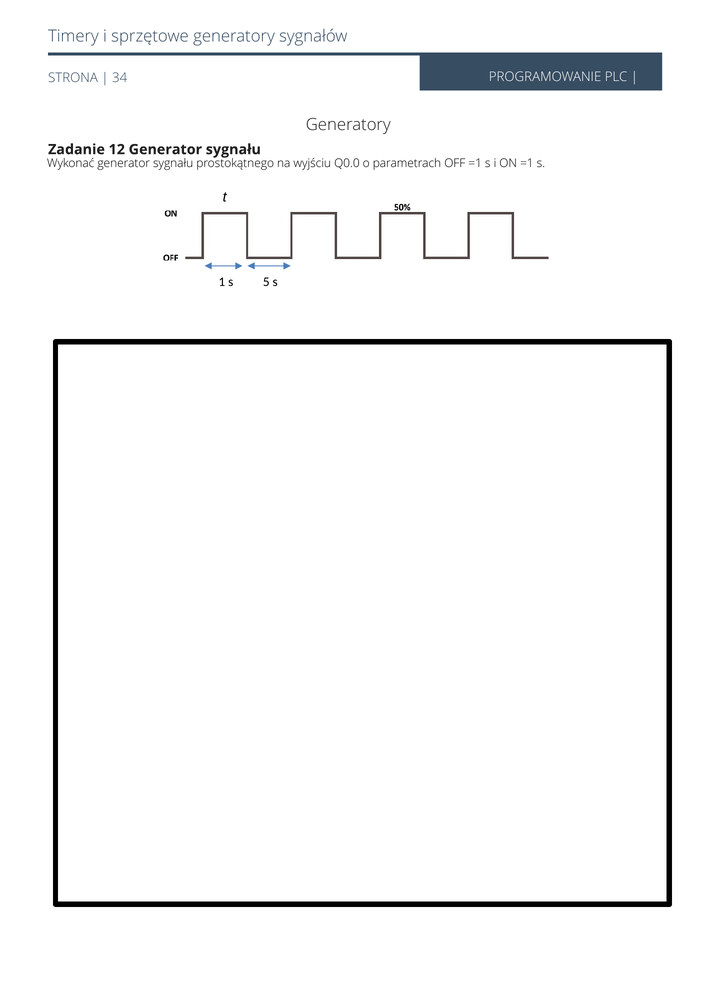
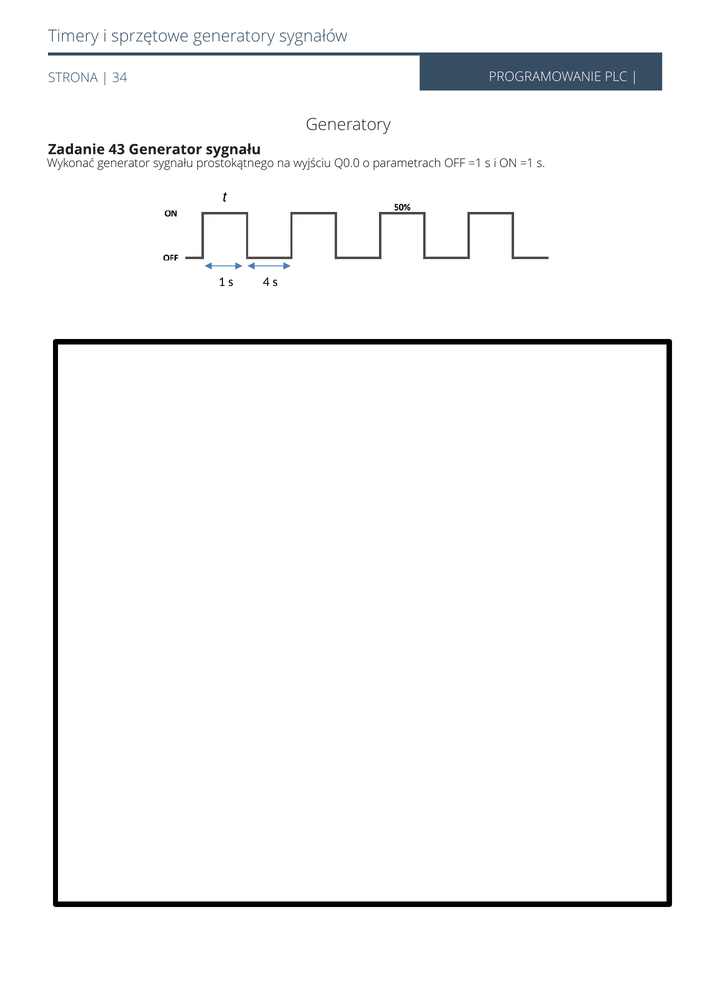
12: 12 -> 43
5: 5 -> 4
